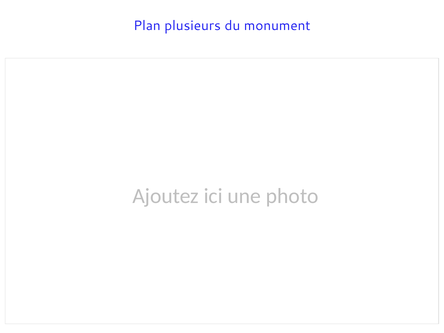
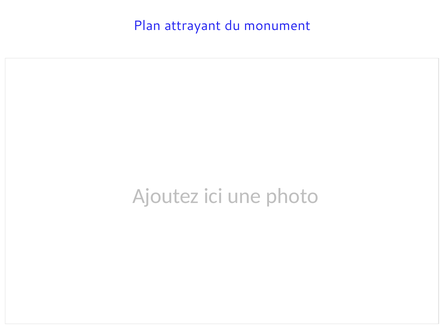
plusieurs: plusieurs -> attrayant
